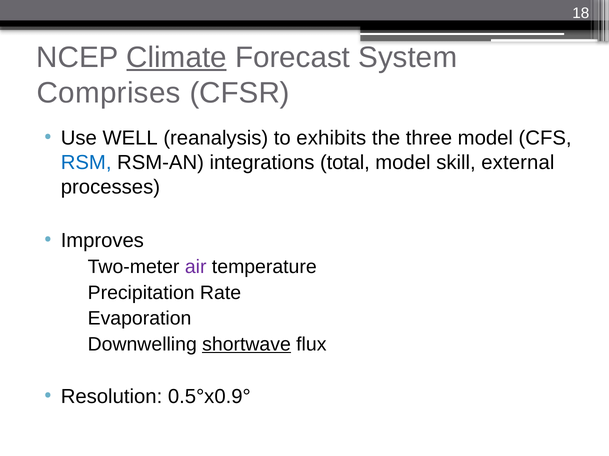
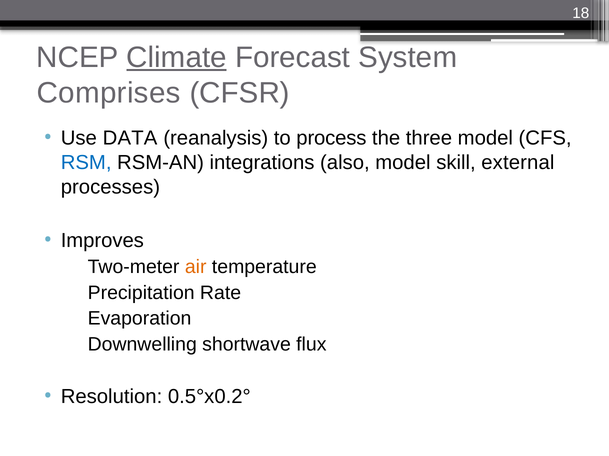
WELL: WELL -> DATA
exhibits: exhibits -> process
total: total -> also
air colour: purple -> orange
shortwave underline: present -> none
0.5°x0.9°: 0.5°x0.9° -> 0.5°x0.2°
